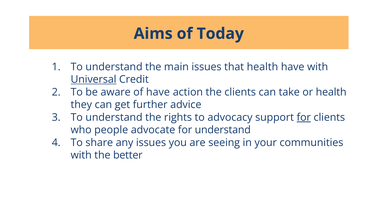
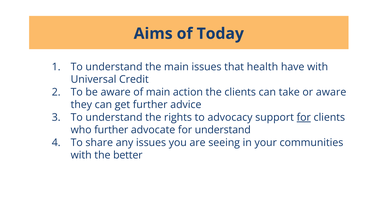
Universal underline: present -> none
of have: have -> main
or health: health -> aware
who people: people -> further
